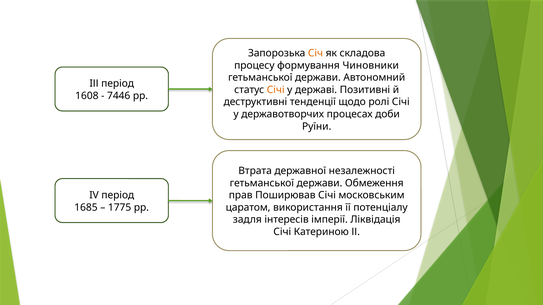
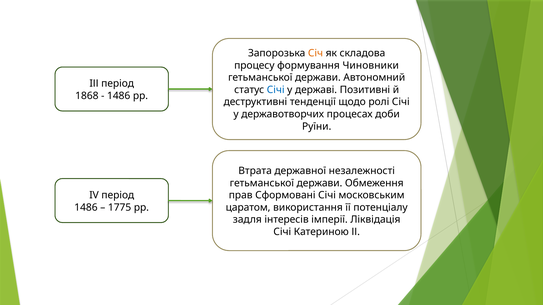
Січі at (276, 90) colour: orange -> blue
1608: 1608 -> 1868
7446 at (119, 96): 7446 -> 1486
Поширював: Поширював -> Сформовані
1685 at (86, 208): 1685 -> 1486
